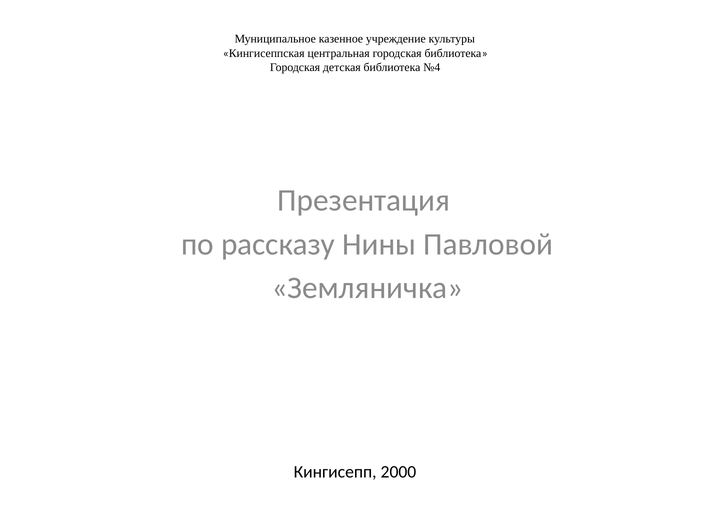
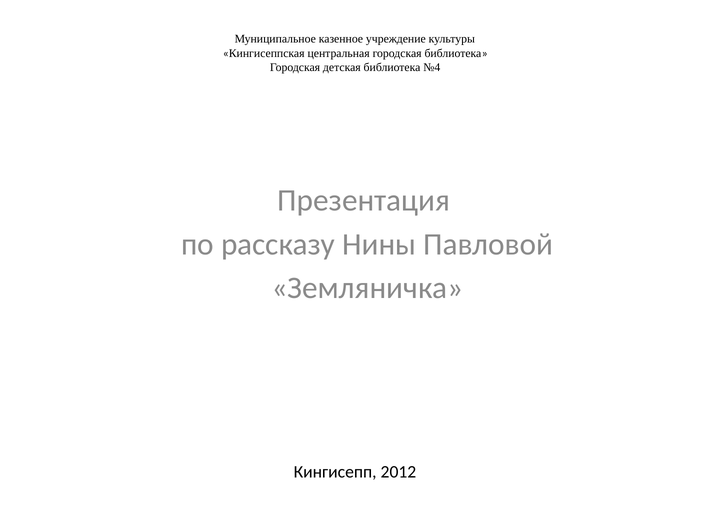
2000: 2000 -> 2012
